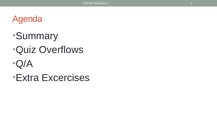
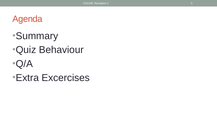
Overflows: Overflows -> Behaviour
